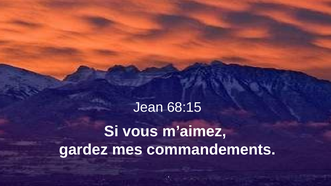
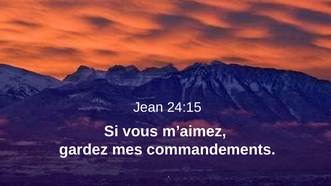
68:15: 68:15 -> 24:15
